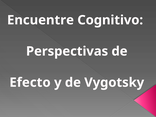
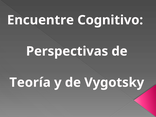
Efecto: Efecto -> Teoría
